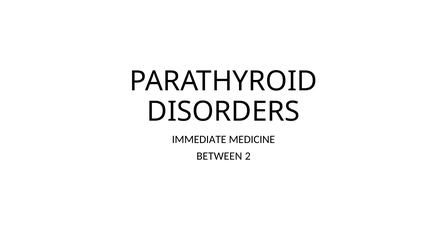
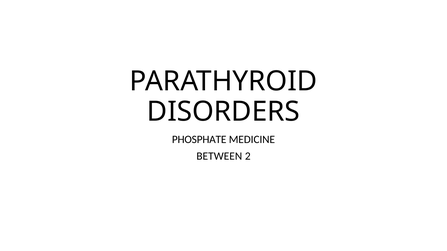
IMMEDIATE: IMMEDIATE -> PHOSPHATE
